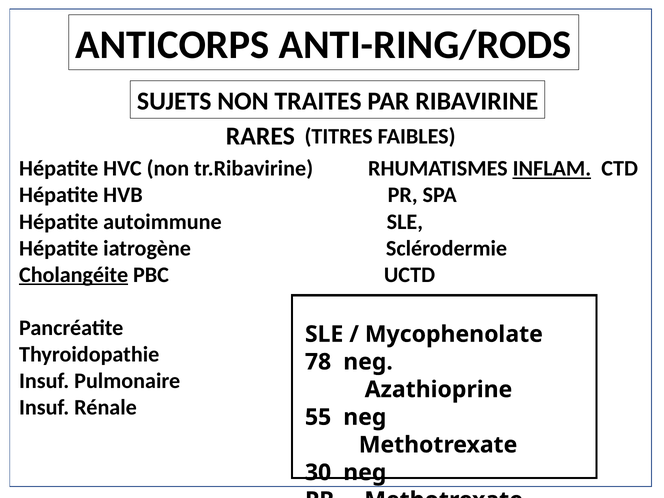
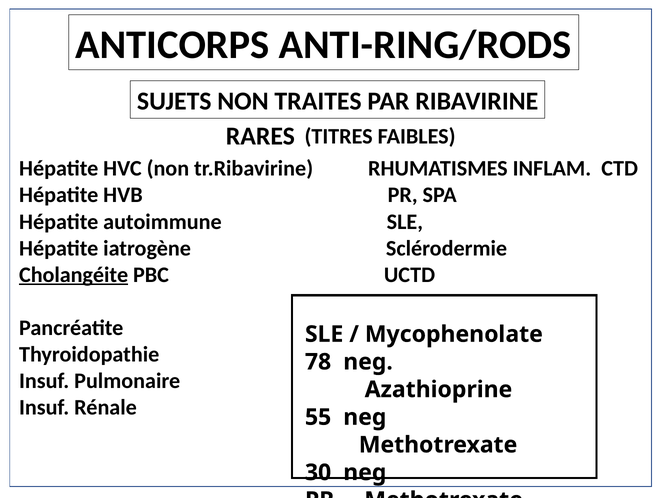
INFLAM underline: present -> none
